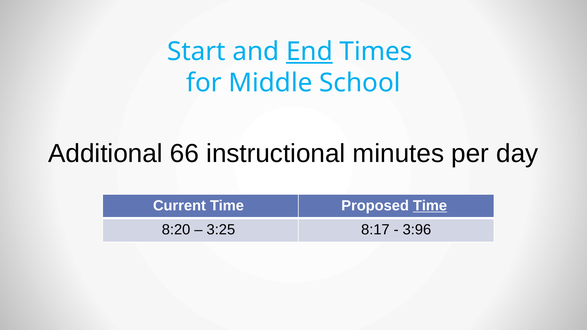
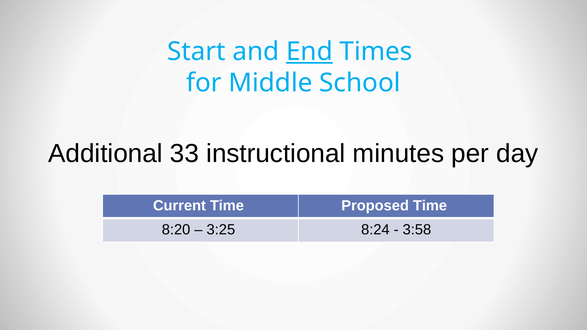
66: 66 -> 33
Time at (430, 206) underline: present -> none
8:17: 8:17 -> 8:24
3:96: 3:96 -> 3:58
